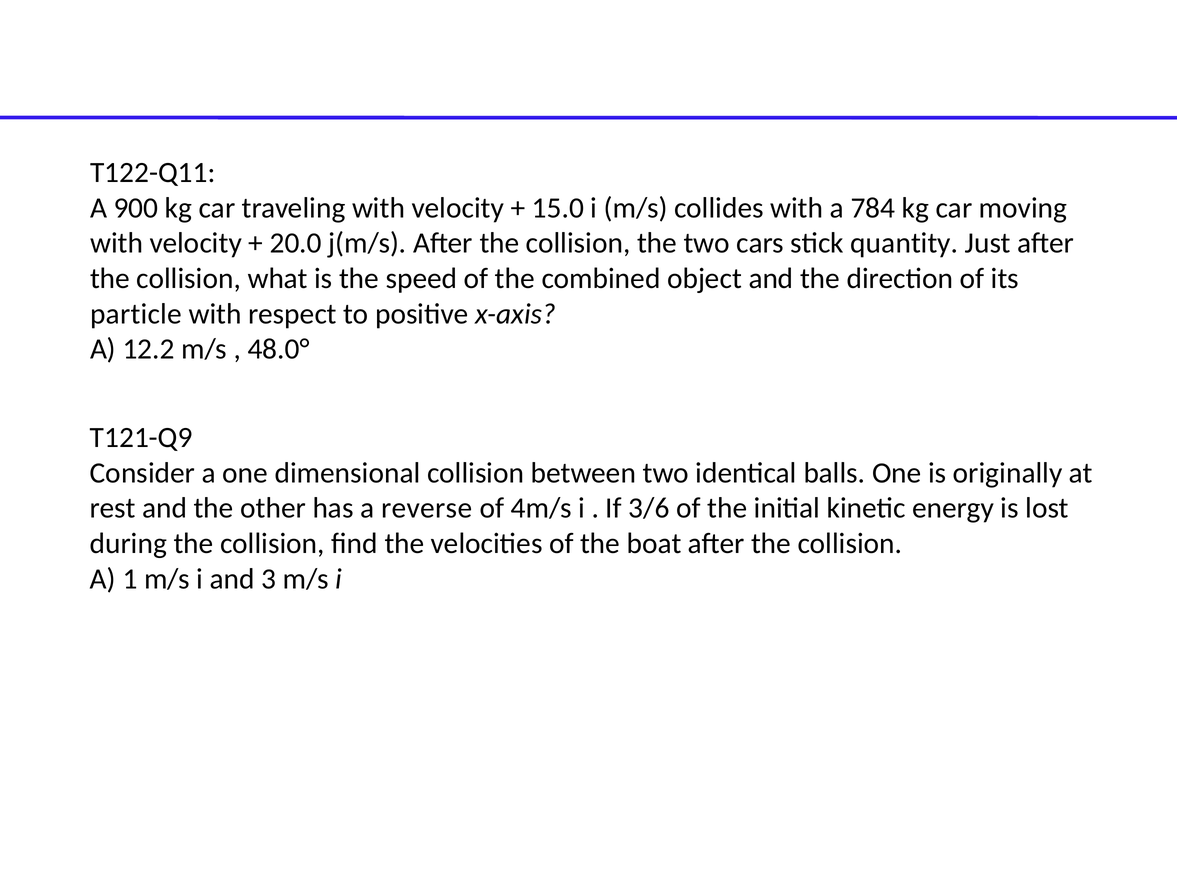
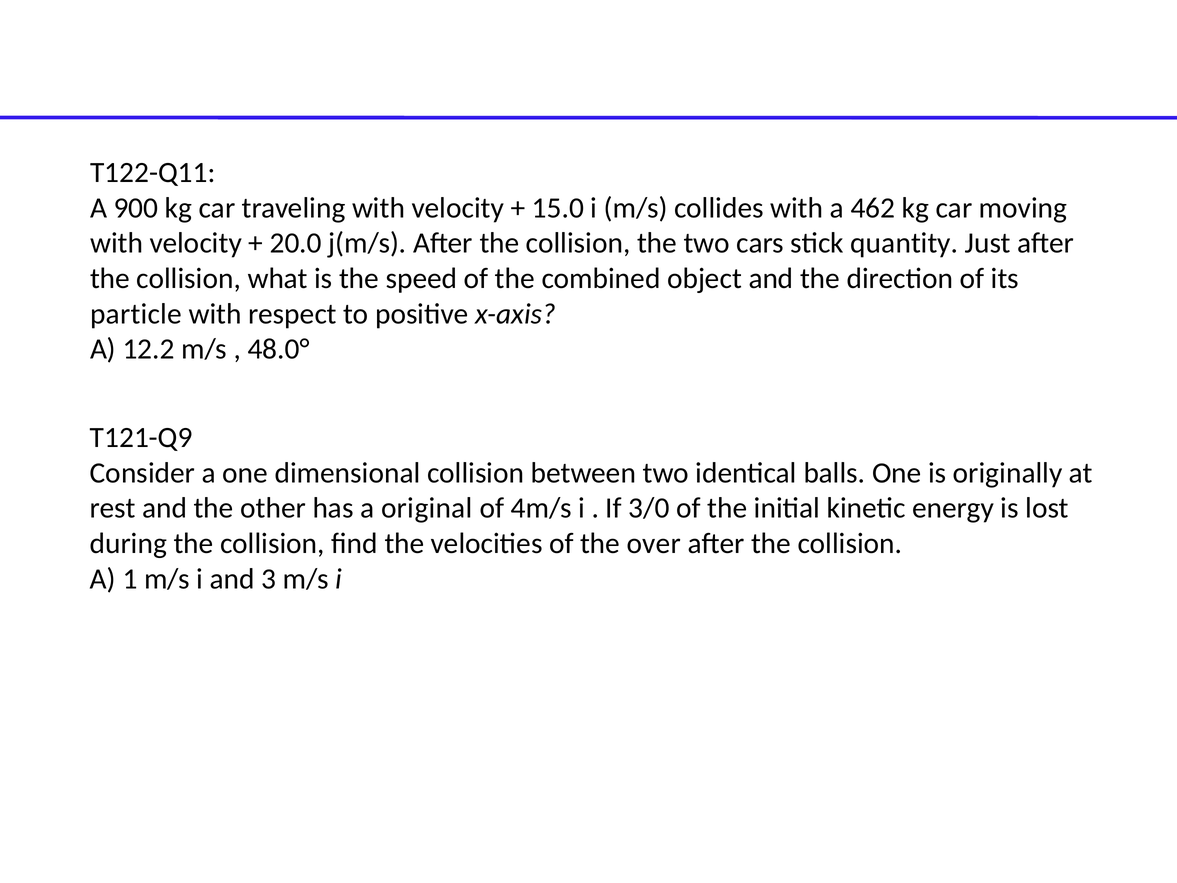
784: 784 -> 462
reverse: reverse -> original
3/6: 3/6 -> 3/0
boat: boat -> over
